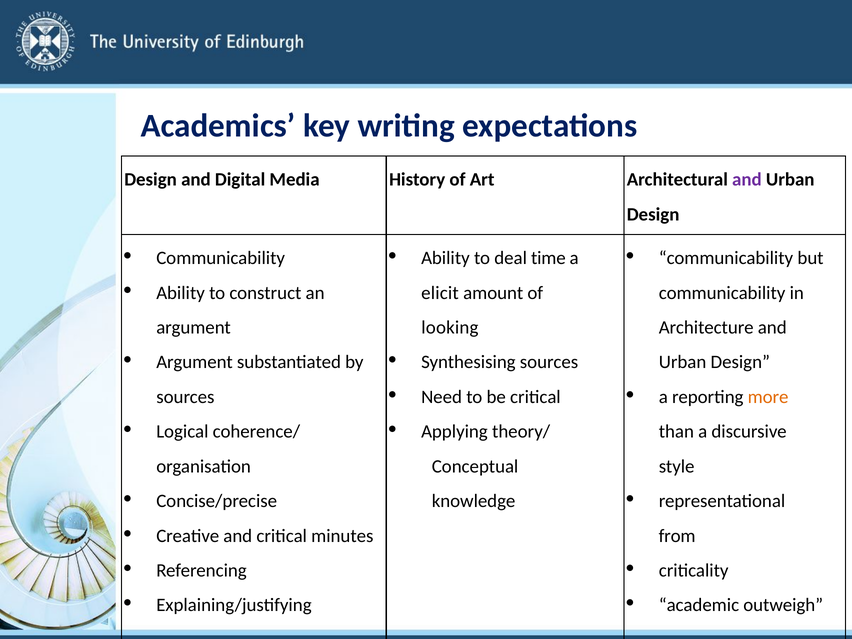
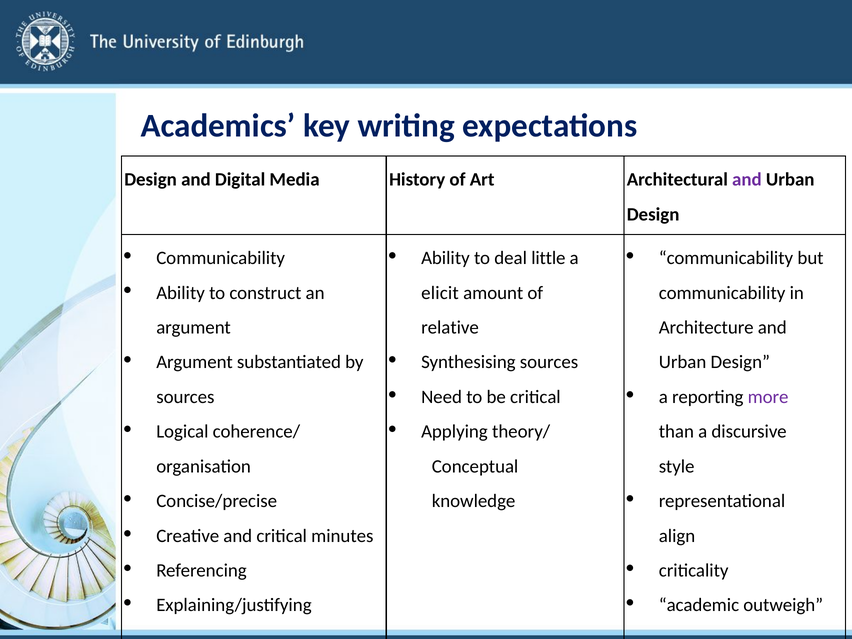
time: time -> little
looking: looking -> relative
more colour: orange -> purple
from: from -> align
